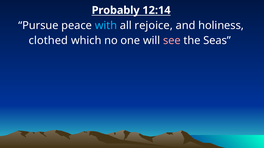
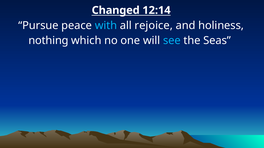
Probably: Probably -> Changed
clothed: clothed -> nothing
see colour: pink -> light blue
